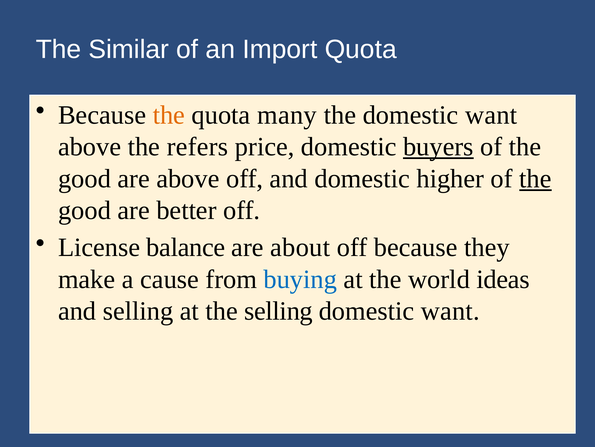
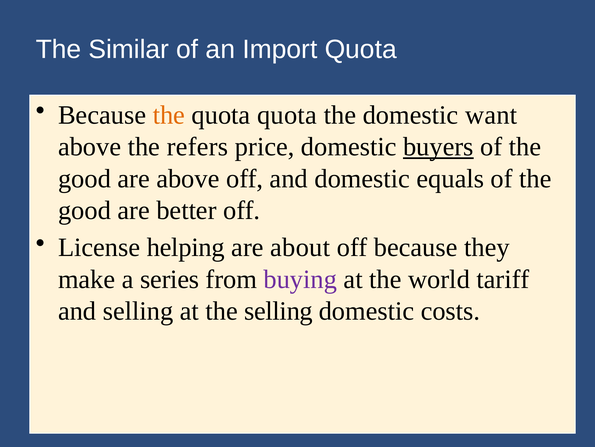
quota many: many -> quota
higher: higher -> equals
the at (535, 178) underline: present -> none
balance: balance -> helping
cause: cause -> series
buying colour: blue -> purple
ideas: ideas -> tariff
want at (450, 311): want -> costs
